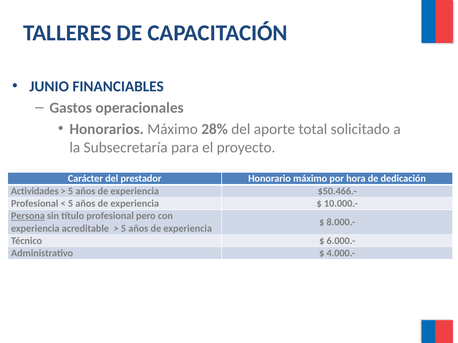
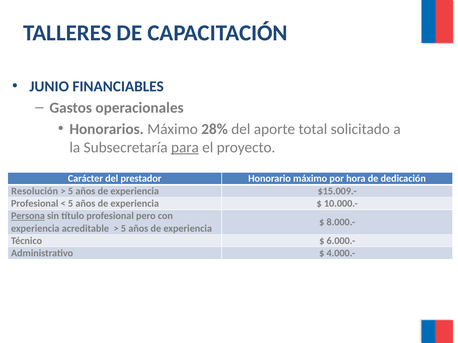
para underline: none -> present
Actividades: Actividades -> Resolución
$50.466.-: $50.466.- -> $15.009.-
